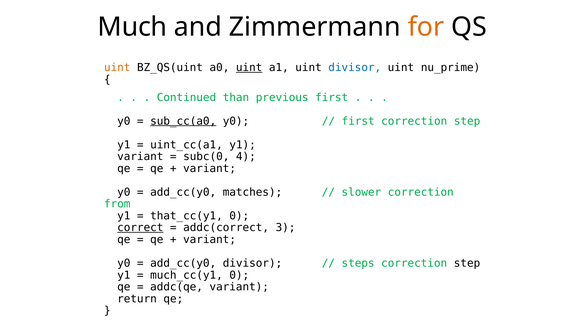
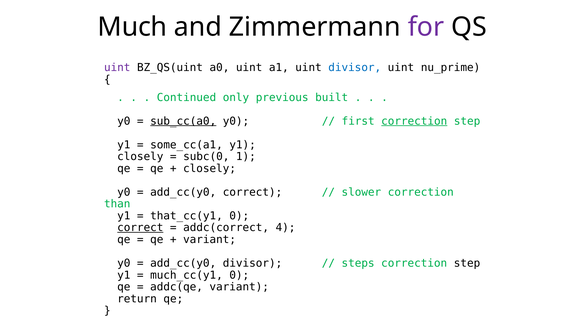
for colour: orange -> purple
uint at (117, 68) colour: orange -> purple
uint at (249, 68) underline: present -> none
than: than -> only
previous first: first -> built
correction at (414, 121) underline: none -> present
uint_cc(a1: uint_cc(a1 -> some_cc(a1
variant at (140, 157): variant -> closely
4: 4 -> 1
variant at (210, 168): variant -> closely
add_cc(y0 matches: matches -> correct
from: from -> than
3: 3 -> 4
